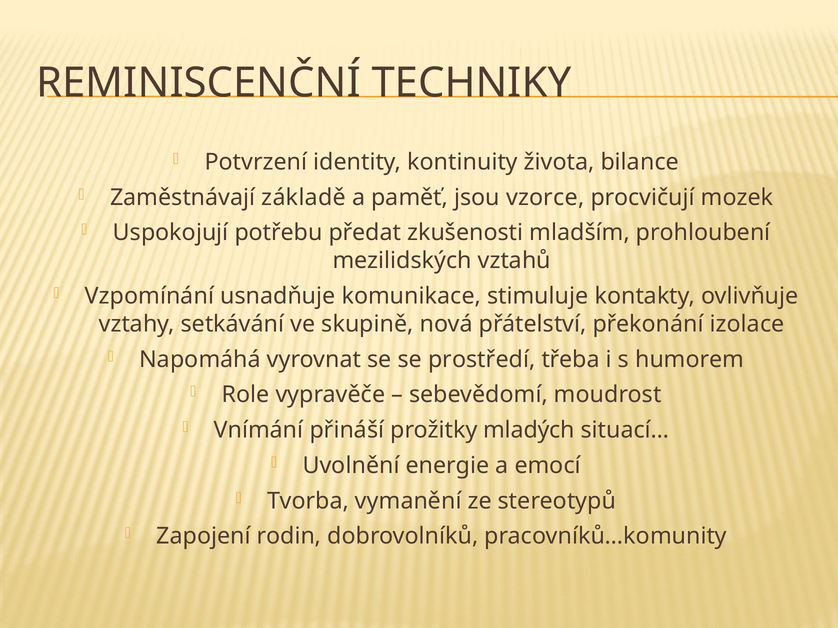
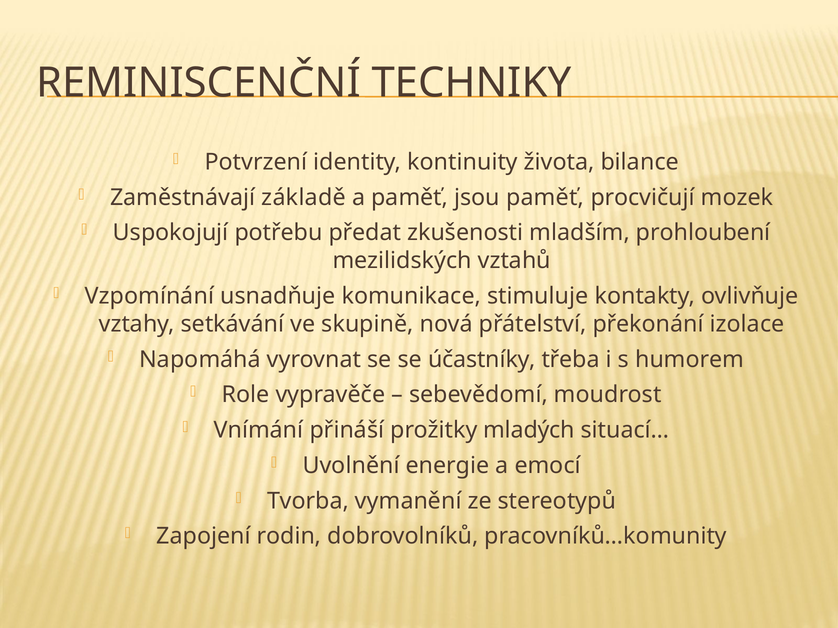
jsou vzorce: vzorce -> paměť
prostředí: prostředí -> účastníky
